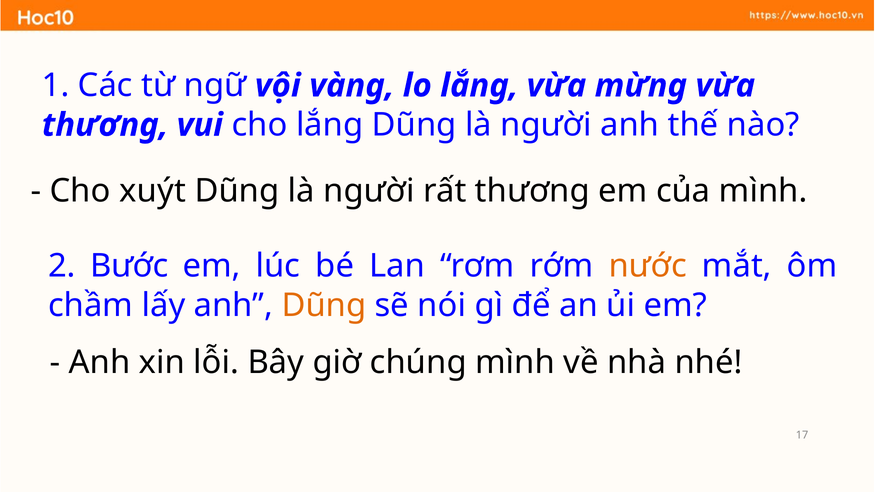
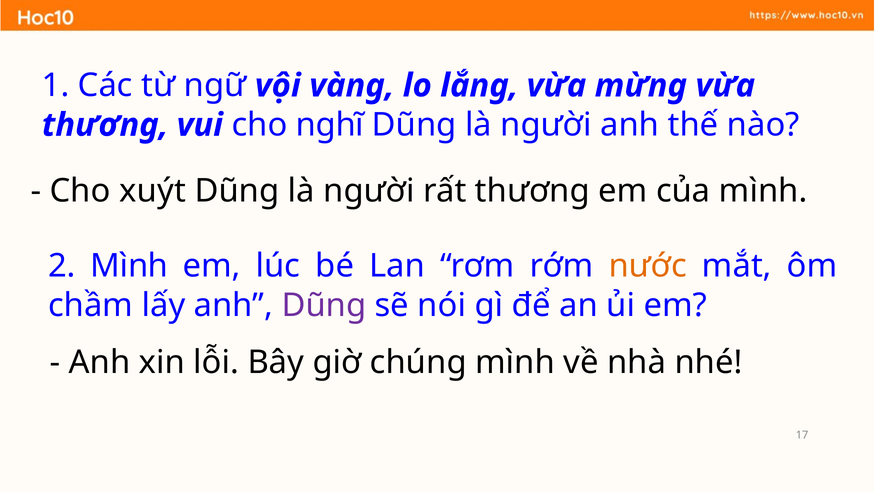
cho lắng: lắng -> nghĩ
2 Bước: Bước -> Mình
Dũng at (324, 305) colour: orange -> purple
